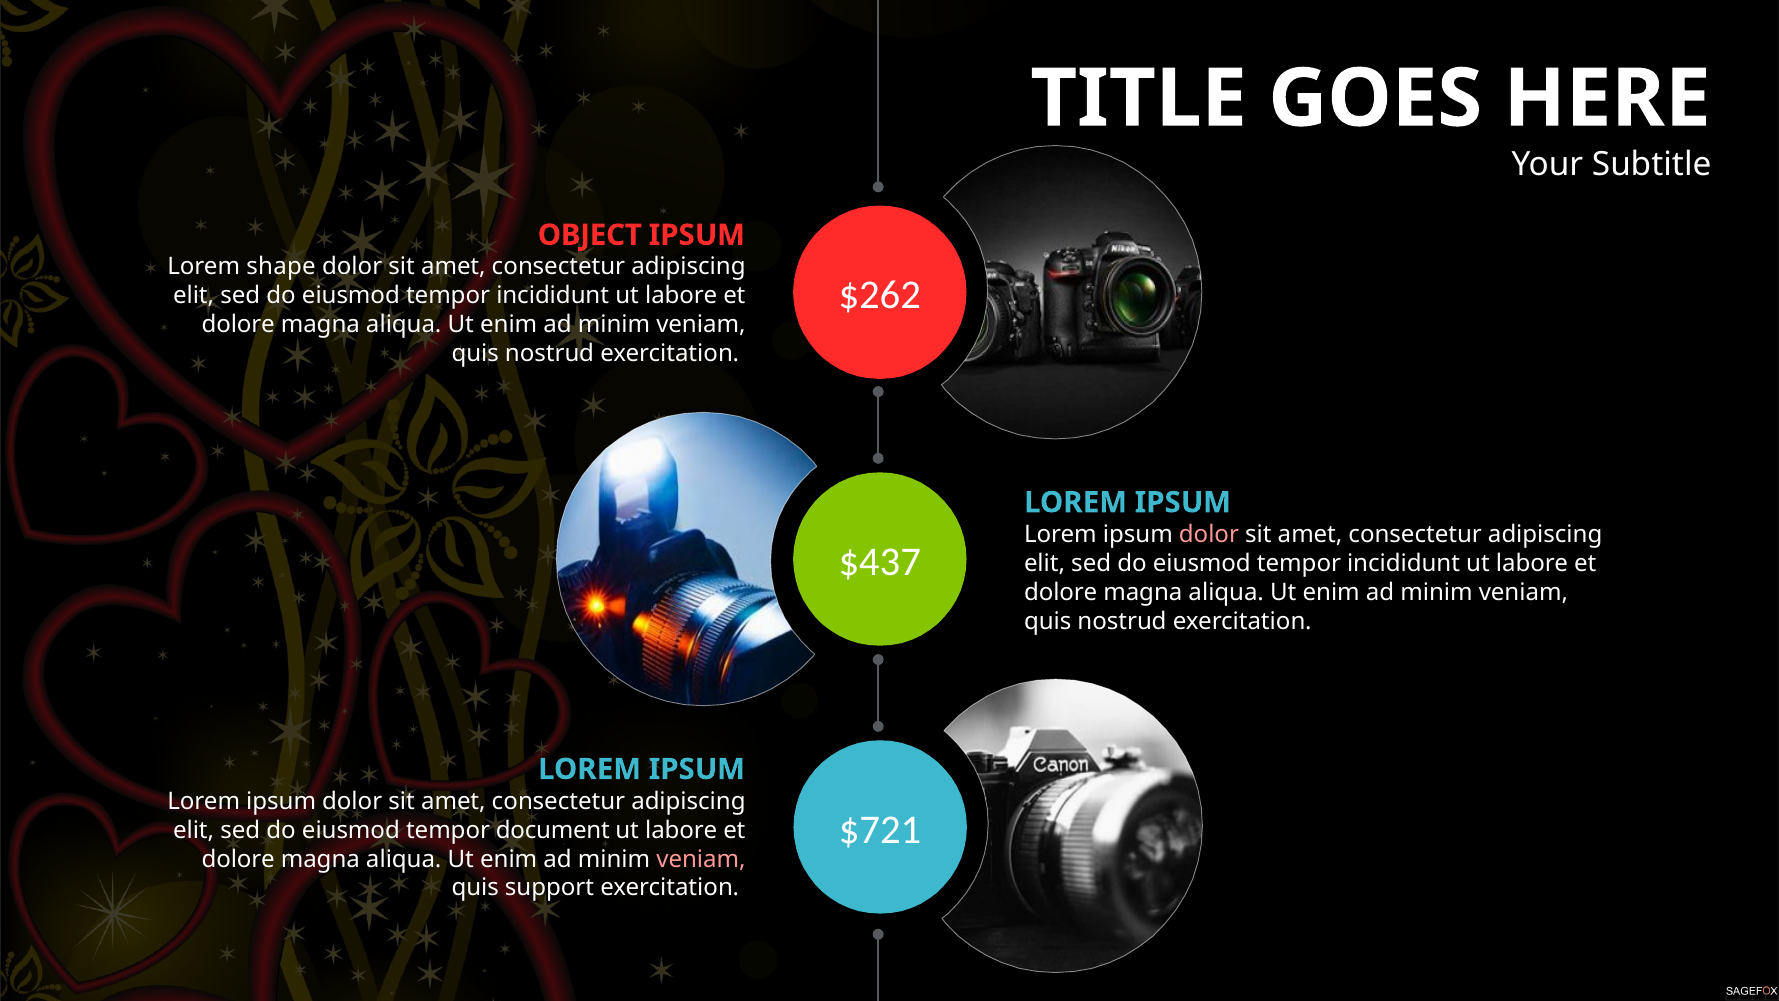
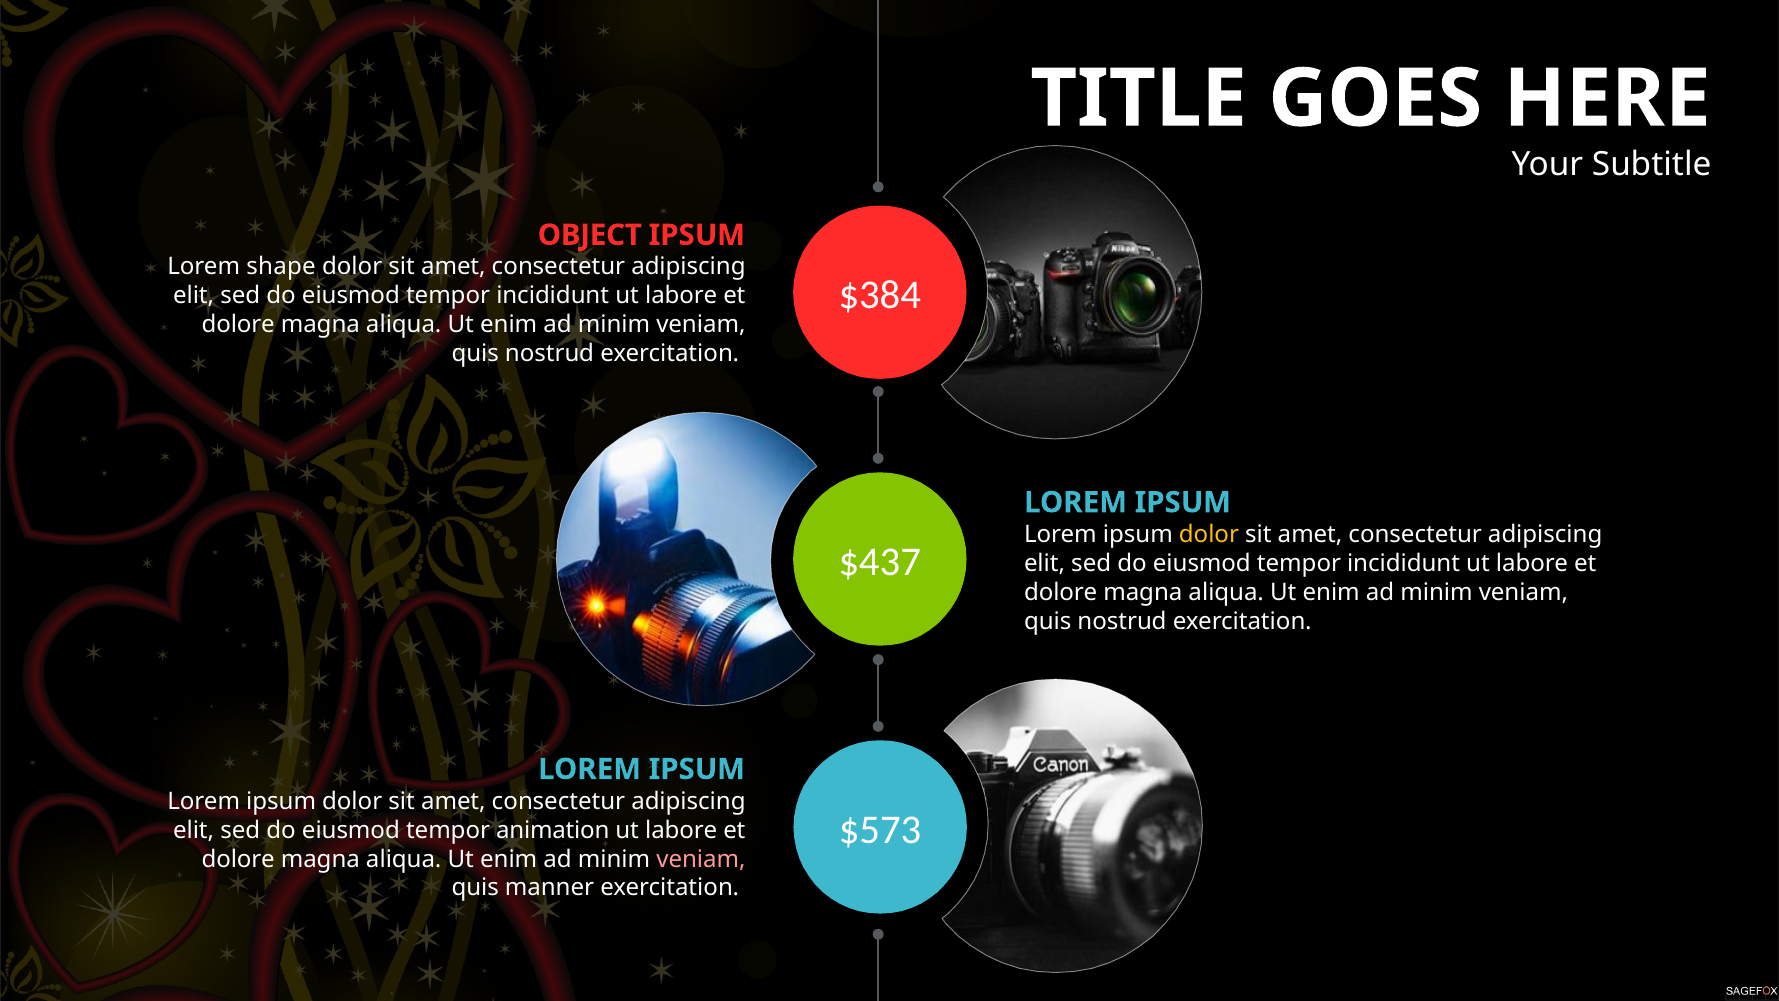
$262: $262 -> $384
dolor at (1209, 534) colour: pink -> yellow
$721: $721 -> $573
document: document -> animation
support: support -> manner
